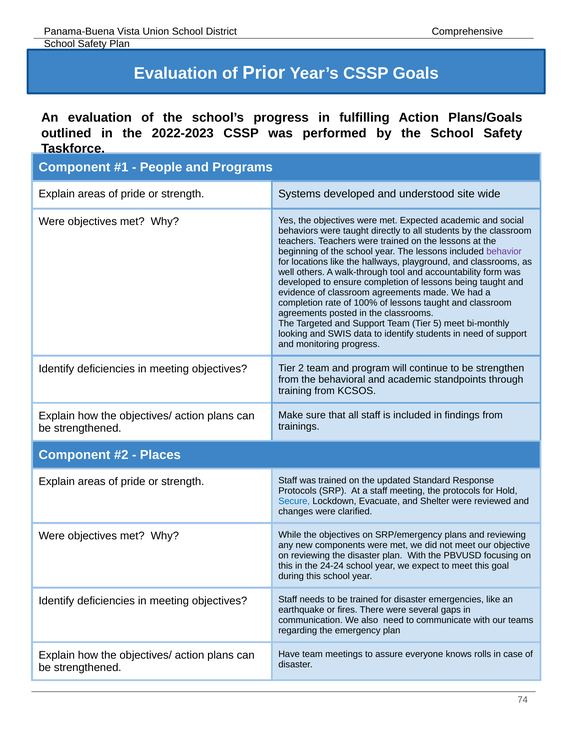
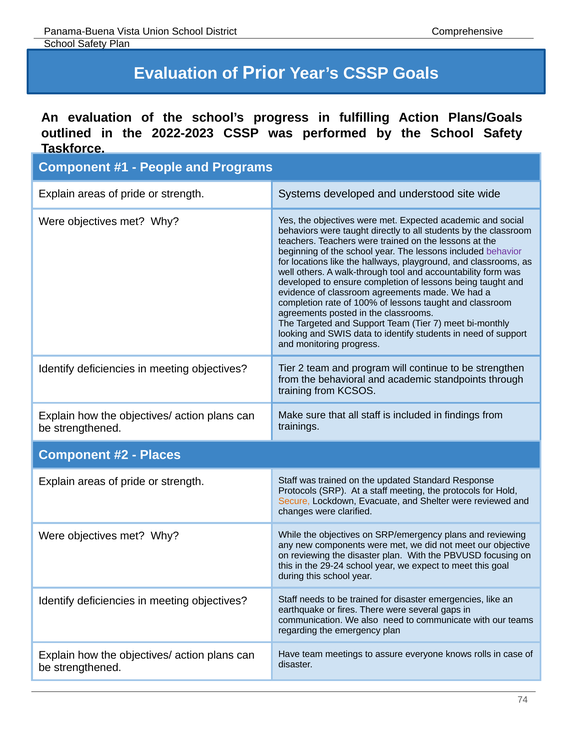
5: 5 -> 7
Secure colour: blue -> orange
24-24: 24-24 -> 29-24
